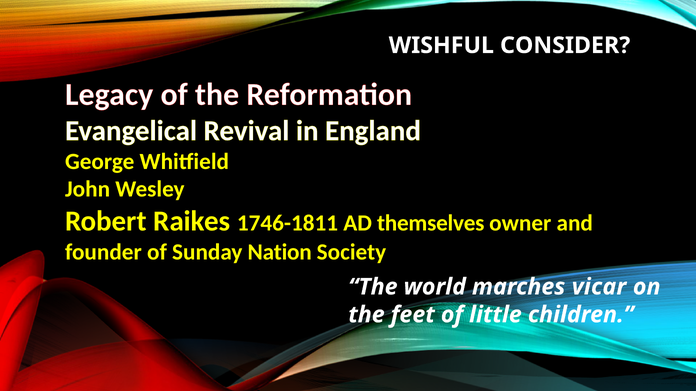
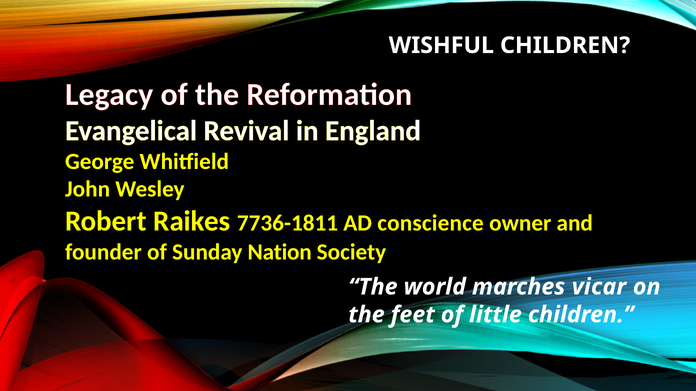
WISHFUL CONSIDER: CONSIDER -> CHILDREN
1746-1811: 1746-1811 -> 7736-1811
themselves: themselves -> conscience
